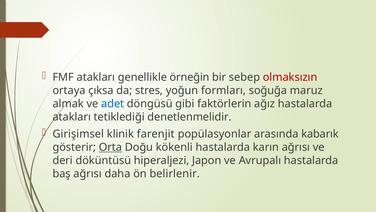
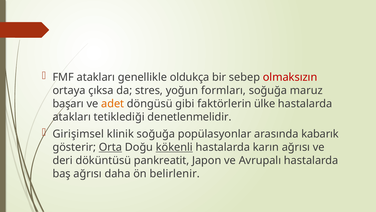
örneğin: örneğin -> oldukça
almak: almak -> başarı
adet colour: blue -> orange
ağız: ağız -> ülke
klinik farenjit: farenjit -> soğuğa
kökenli underline: none -> present
hiperaljezi: hiperaljezi -> pankreatit
